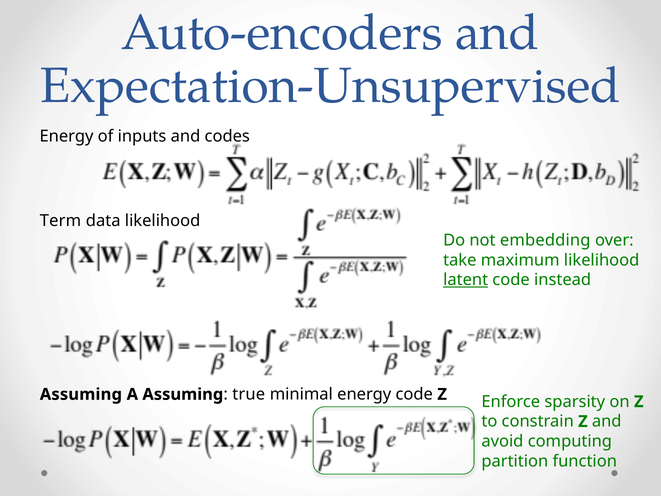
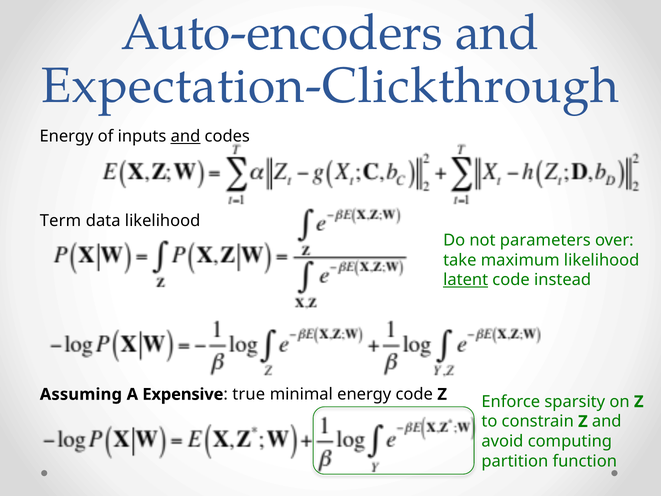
Expectation-Unsupervised: Expectation-Unsupervised -> Expectation-Clickthrough
and at (185, 136) underline: none -> present
embedding: embedding -> parameters
A Assuming: Assuming -> Expensive
